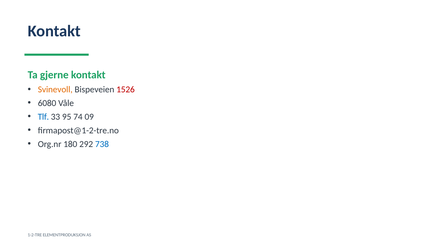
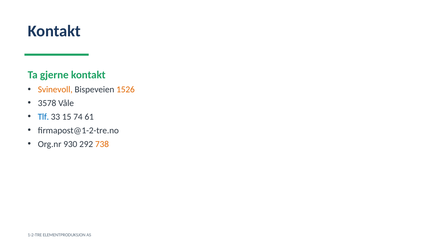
1526 colour: red -> orange
6080: 6080 -> 3578
95: 95 -> 15
09: 09 -> 61
180: 180 -> 930
738 colour: blue -> orange
